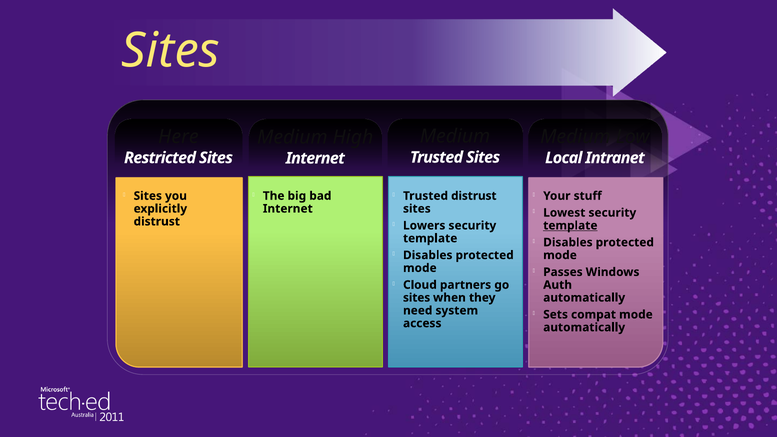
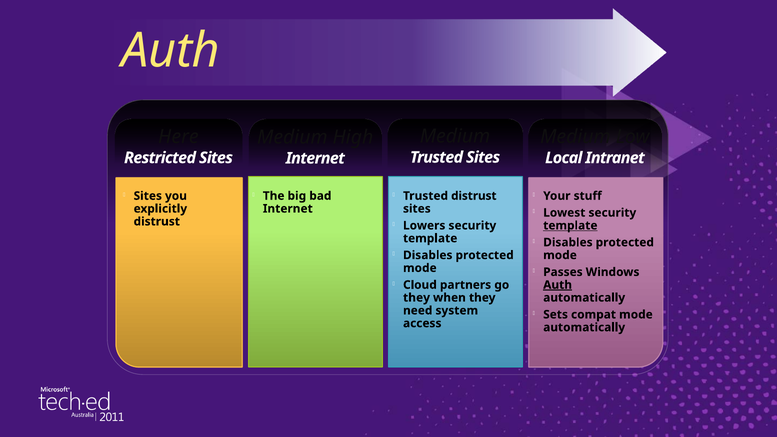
Sites at (171, 51): Sites -> Auth
Auth at (558, 285) underline: none -> present
sites at (417, 298): sites -> they
